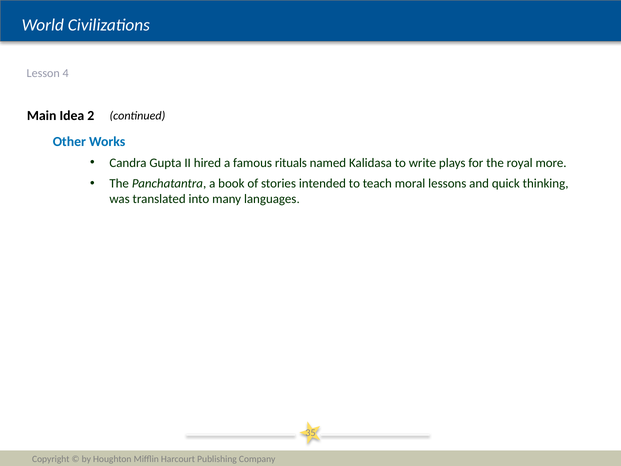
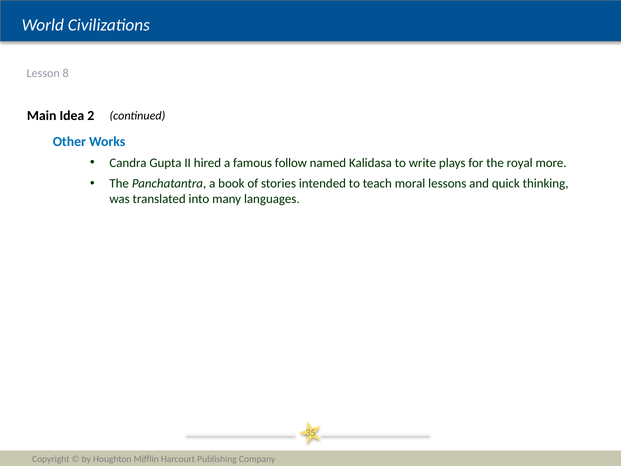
4: 4 -> 8
rituals: rituals -> follow
